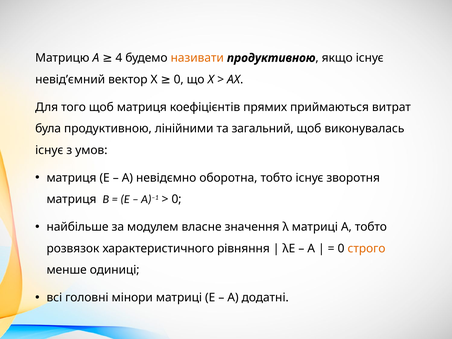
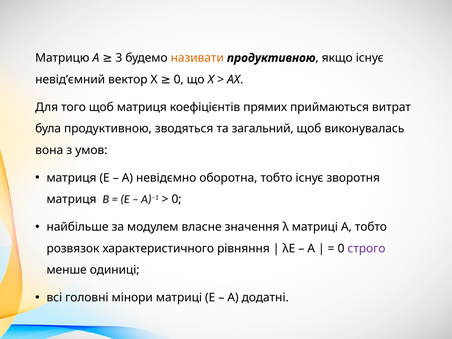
4: 4 -> 3
лінійними: лінійними -> зводяться
існує at (49, 150): існує -> вона
строго colour: orange -> purple
